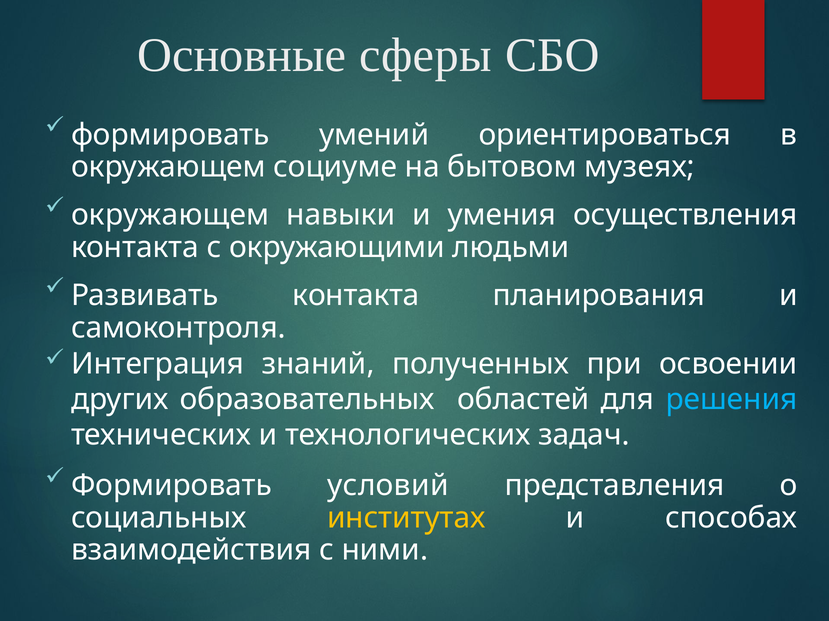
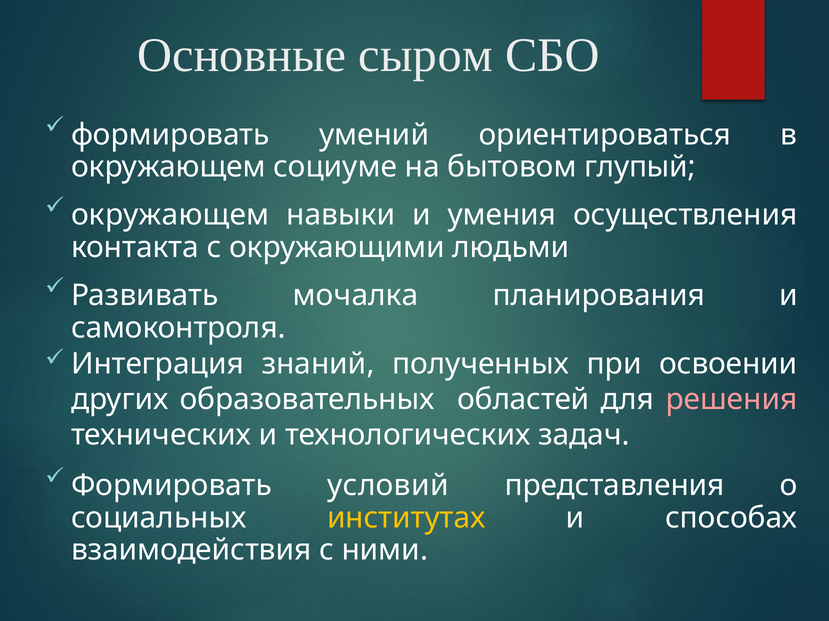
сферы: сферы -> сыром
музеях: музеях -> глупый
Развивать контакта: контакта -> мочалка
решения colour: light blue -> pink
